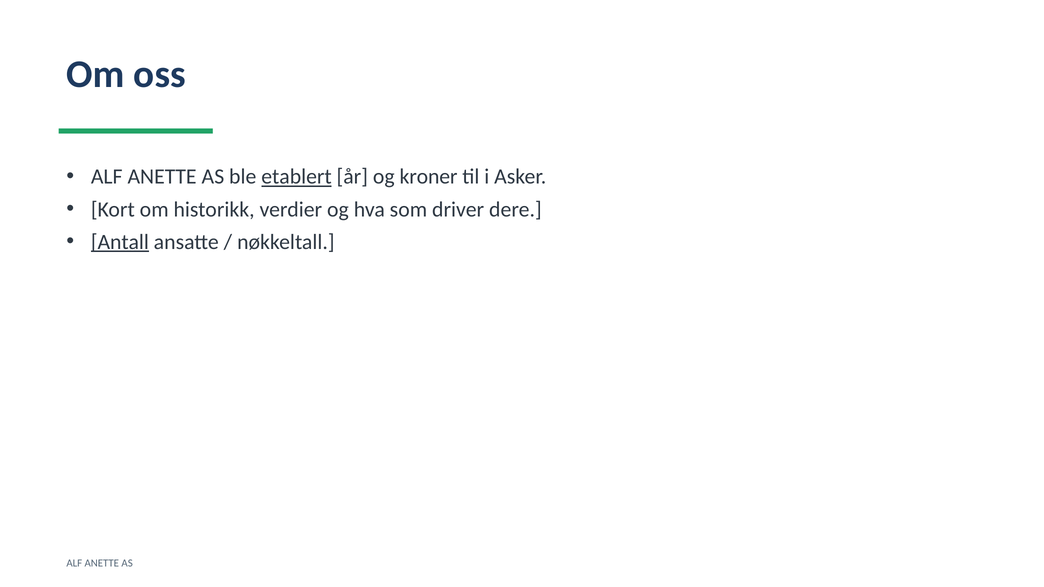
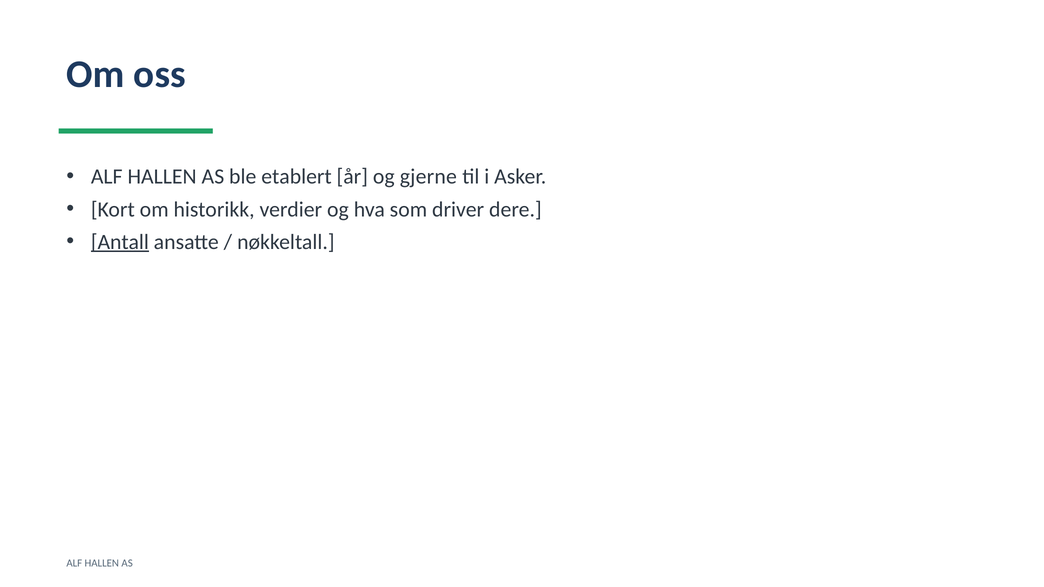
ANETTE at (162, 177): ANETTE -> HALLEN
etablert underline: present -> none
kroner: kroner -> gjerne
ANETTE at (102, 563): ANETTE -> HALLEN
